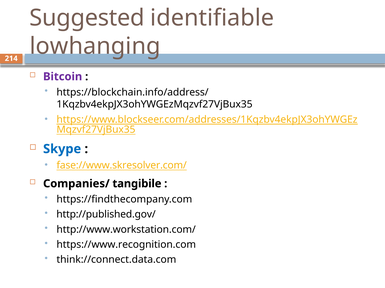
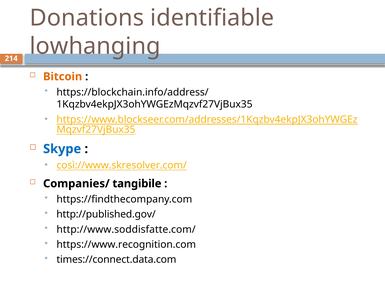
Suggested: Suggested -> Donations
Bitcoin colour: purple -> orange
fase://www.skresolver.com/: fase://www.skresolver.com/ -> così://www.skresolver.com/
http://www.workstation.com/: http://www.workstation.com/ -> http://www.soddisfatte.com/
think://connect.data.com: think://connect.data.com -> times://connect.data.com
